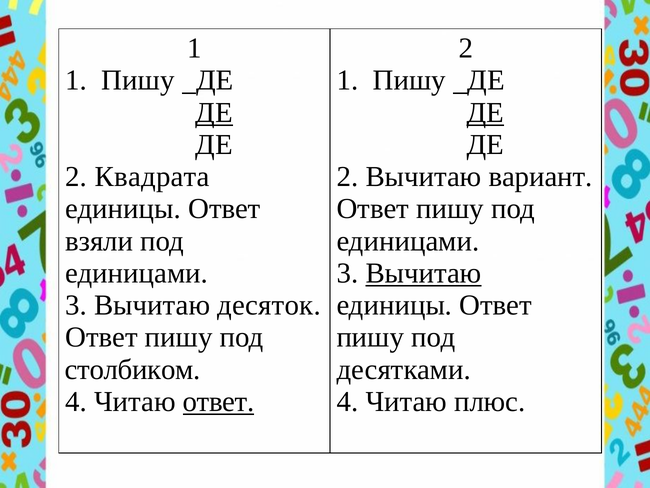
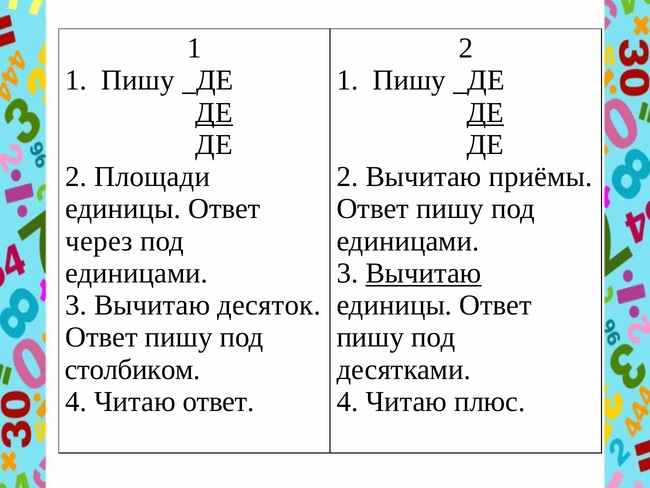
Квадрата: Квадрата -> Площади
вариант: вариант -> приёмы
взяли: взяли -> через
ответ at (219, 401) underline: present -> none
